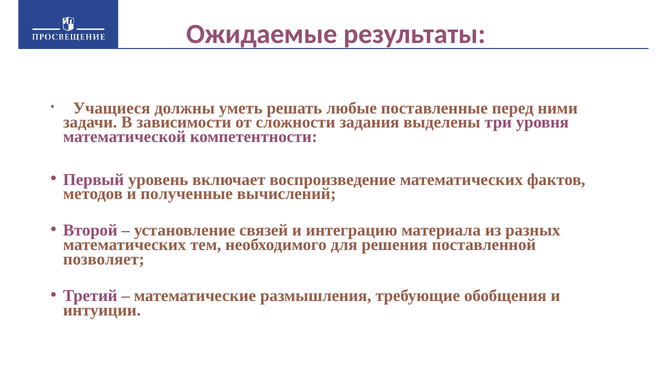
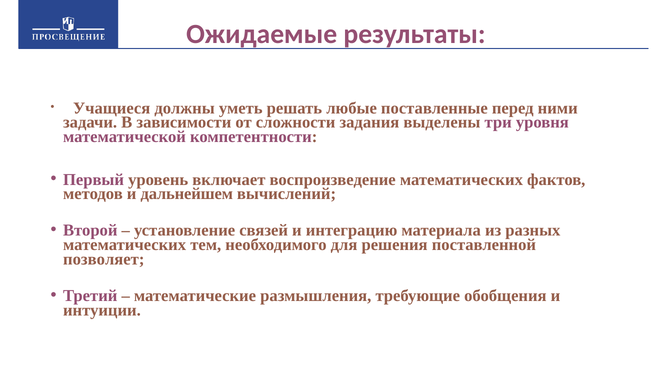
полученные: полученные -> дальнейшем
